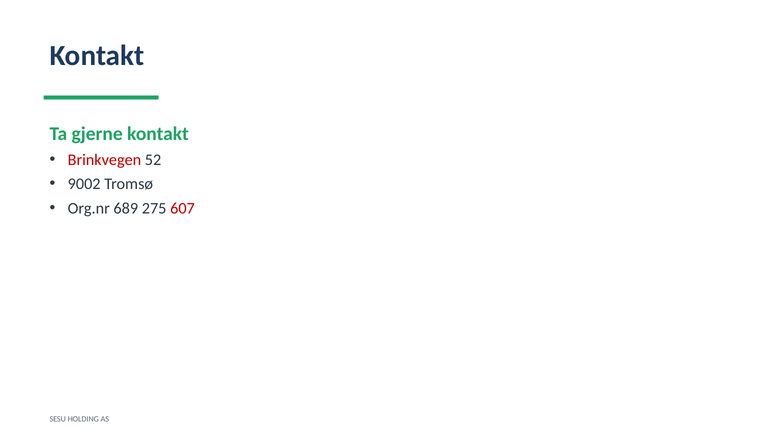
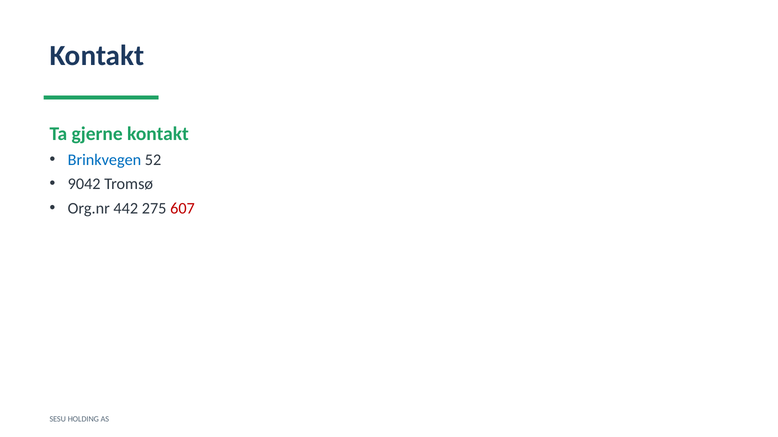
Brinkvegen colour: red -> blue
9002: 9002 -> 9042
689: 689 -> 442
